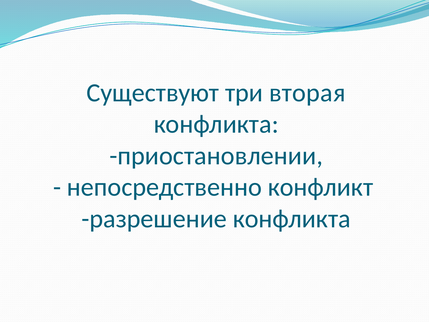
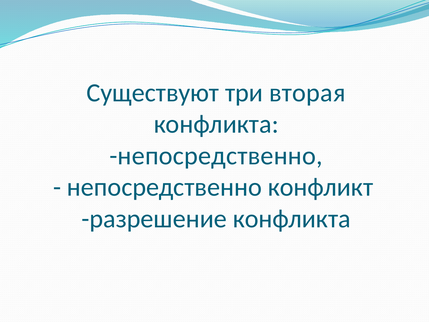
приостановлении at (216, 156): приостановлении -> непосредственно
